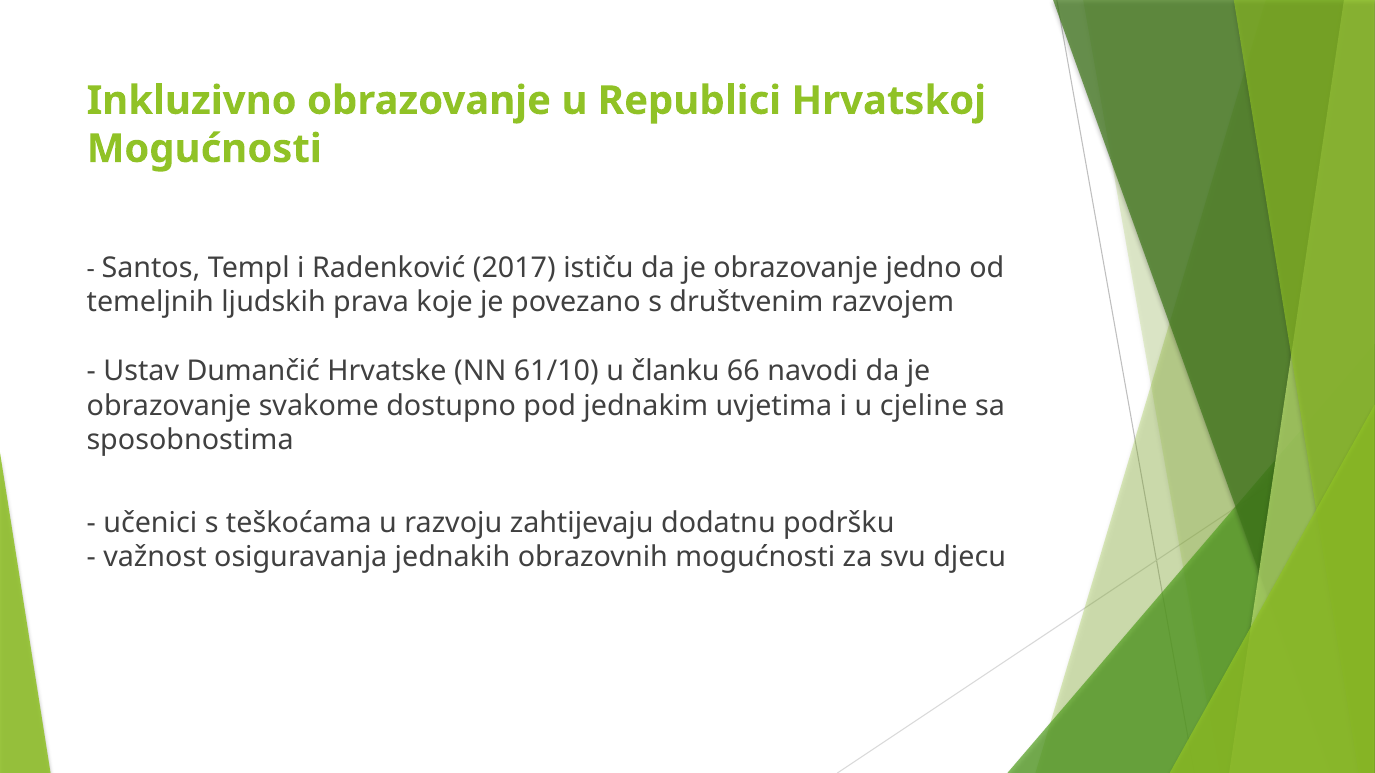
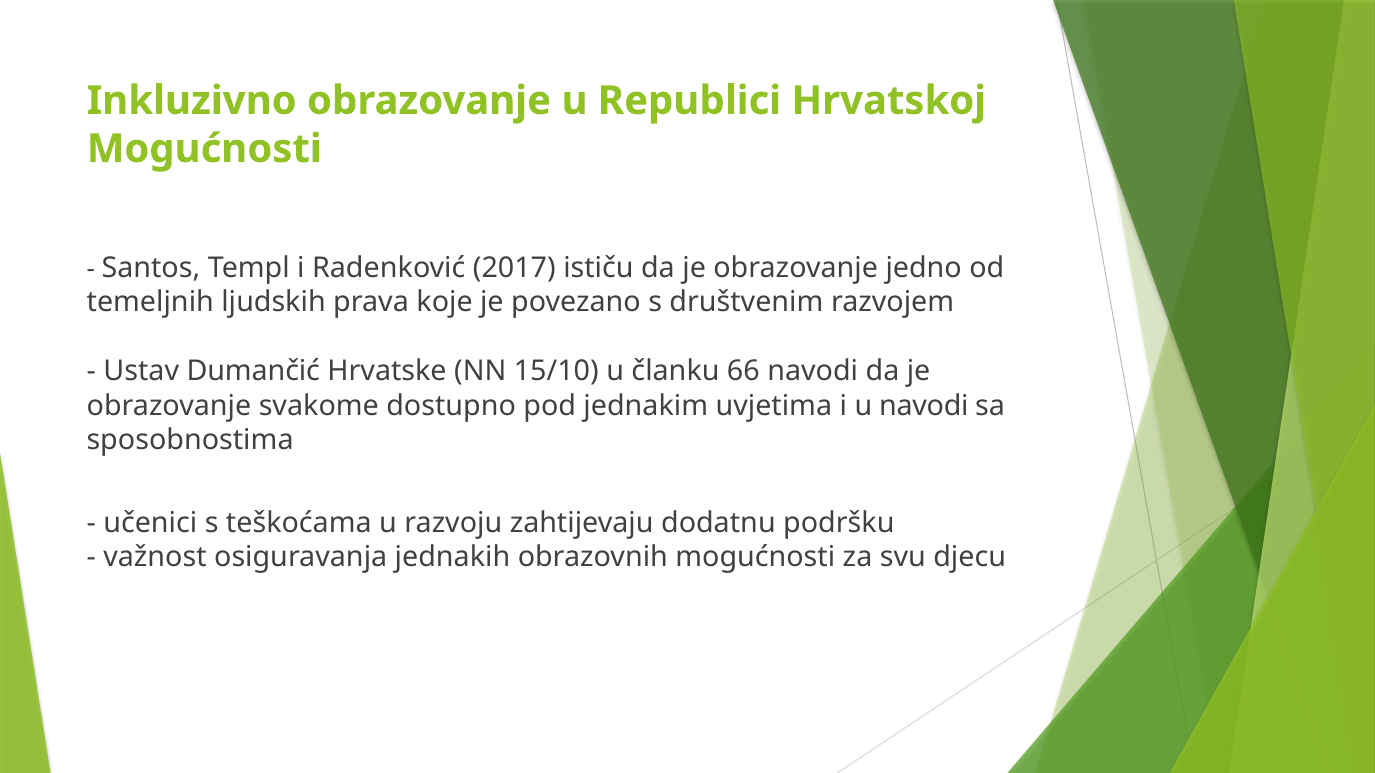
61/10: 61/10 -> 15/10
u cjeline: cjeline -> navodi
